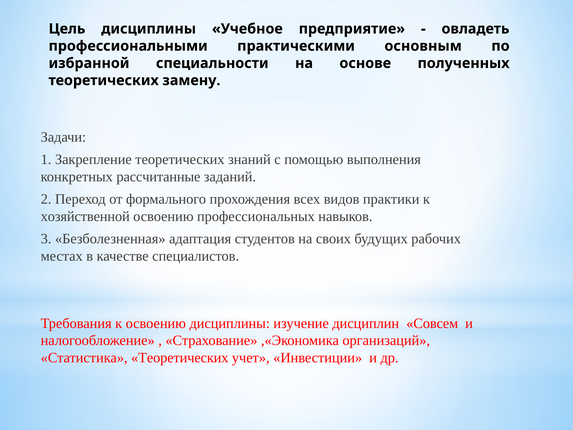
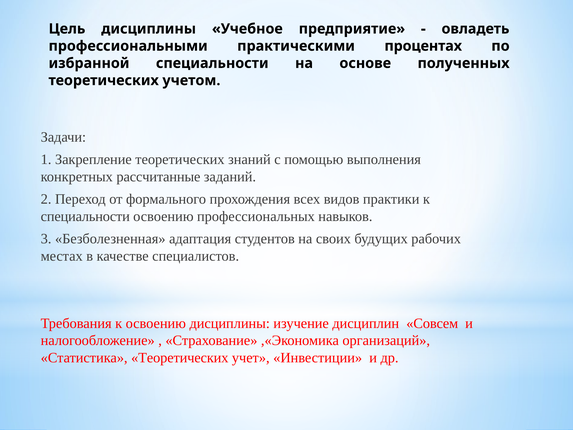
основным: основным -> процентах
замену: замену -> учетом
хозяйственной at (85, 216): хозяйственной -> специальности
